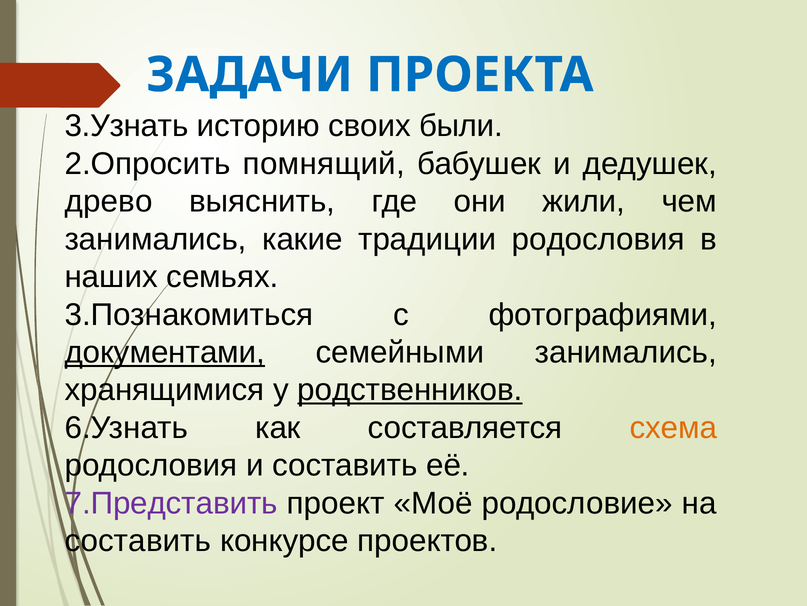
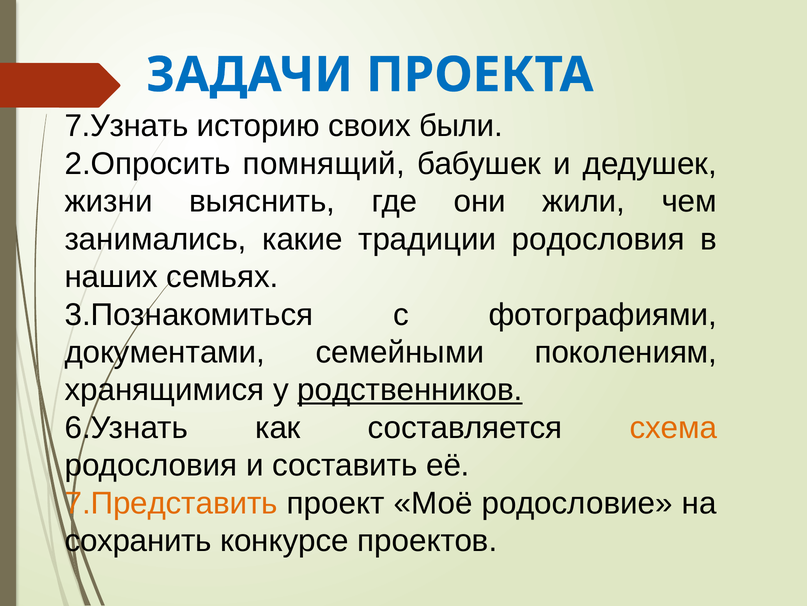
3.Узнать: 3.Узнать -> 7.Узнать
древо: древо -> жизни
документами underline: present -> none
семейными занимались: занимались -> поколениям
7.Представить colour: purple -> orange
составить at (138, 540): составить -> сохранить
